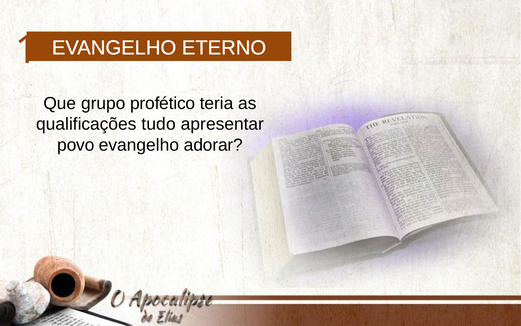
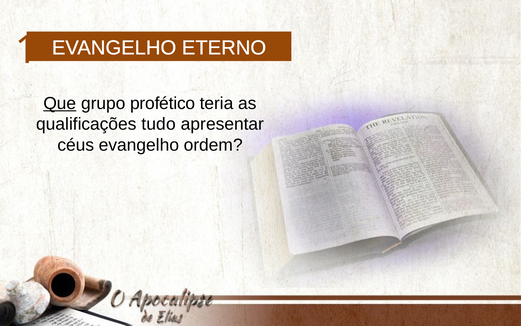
Que underline: none -> present
povo: povo -> céus
adorar: adorar -> ordem
